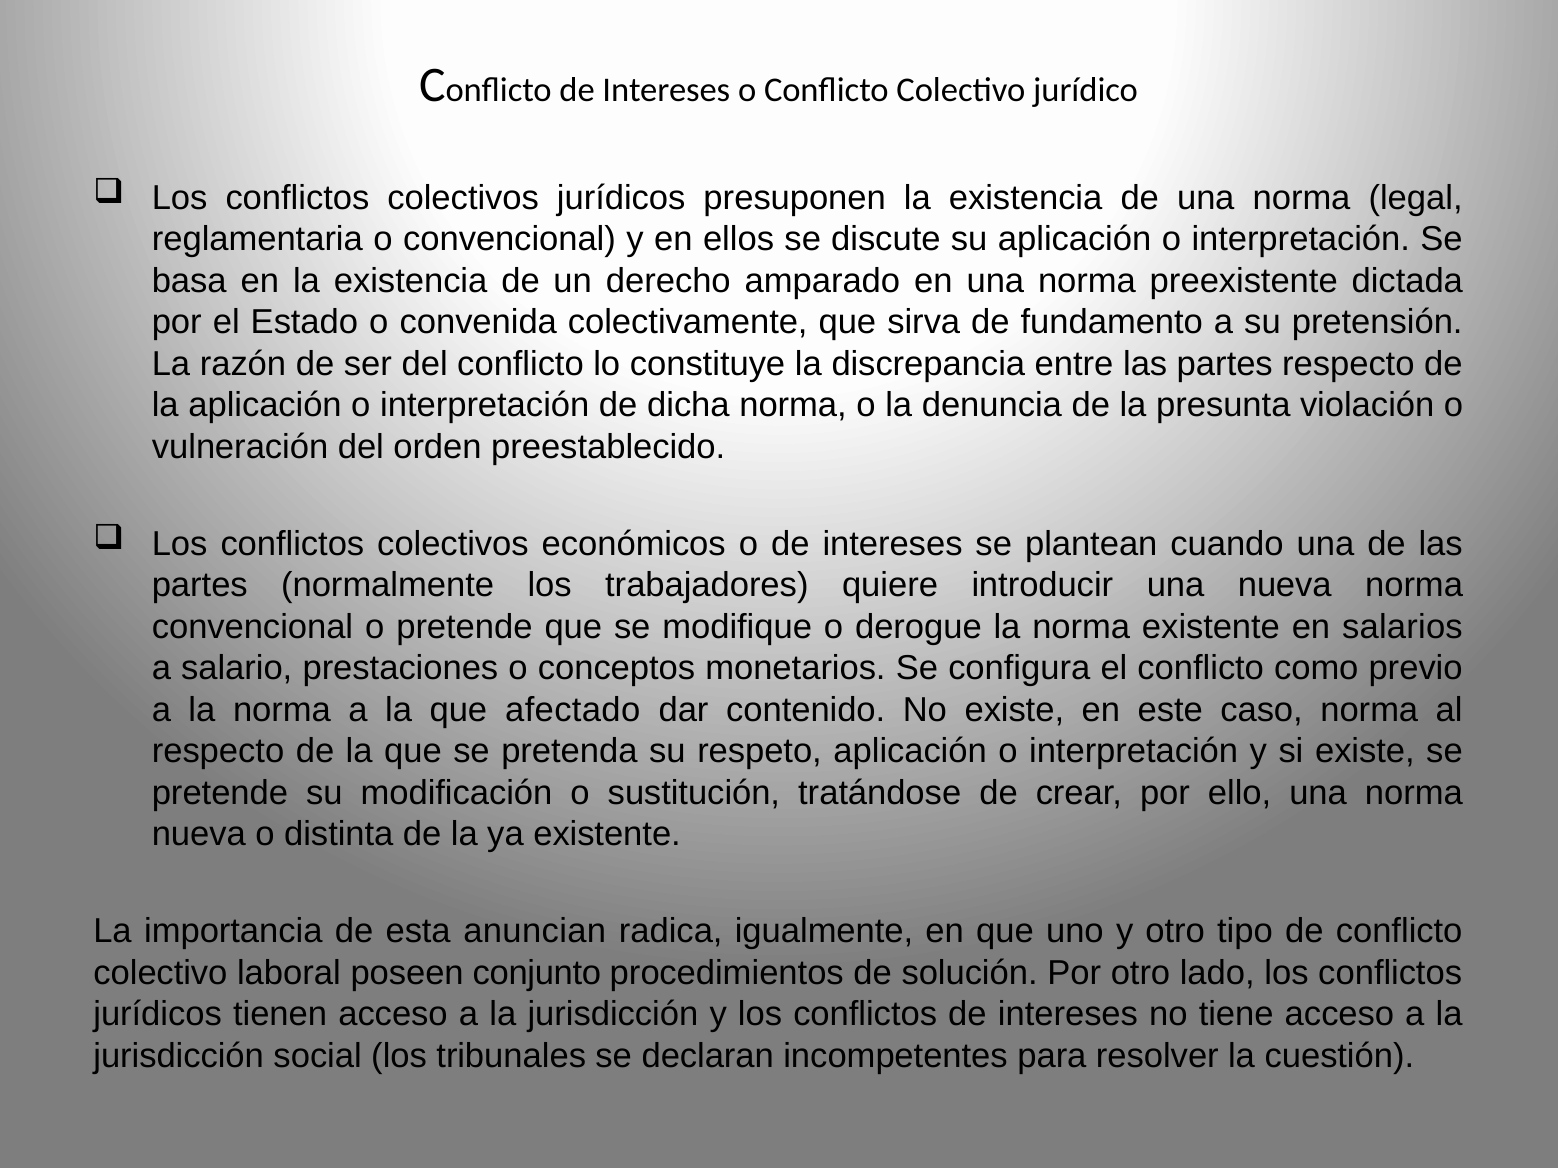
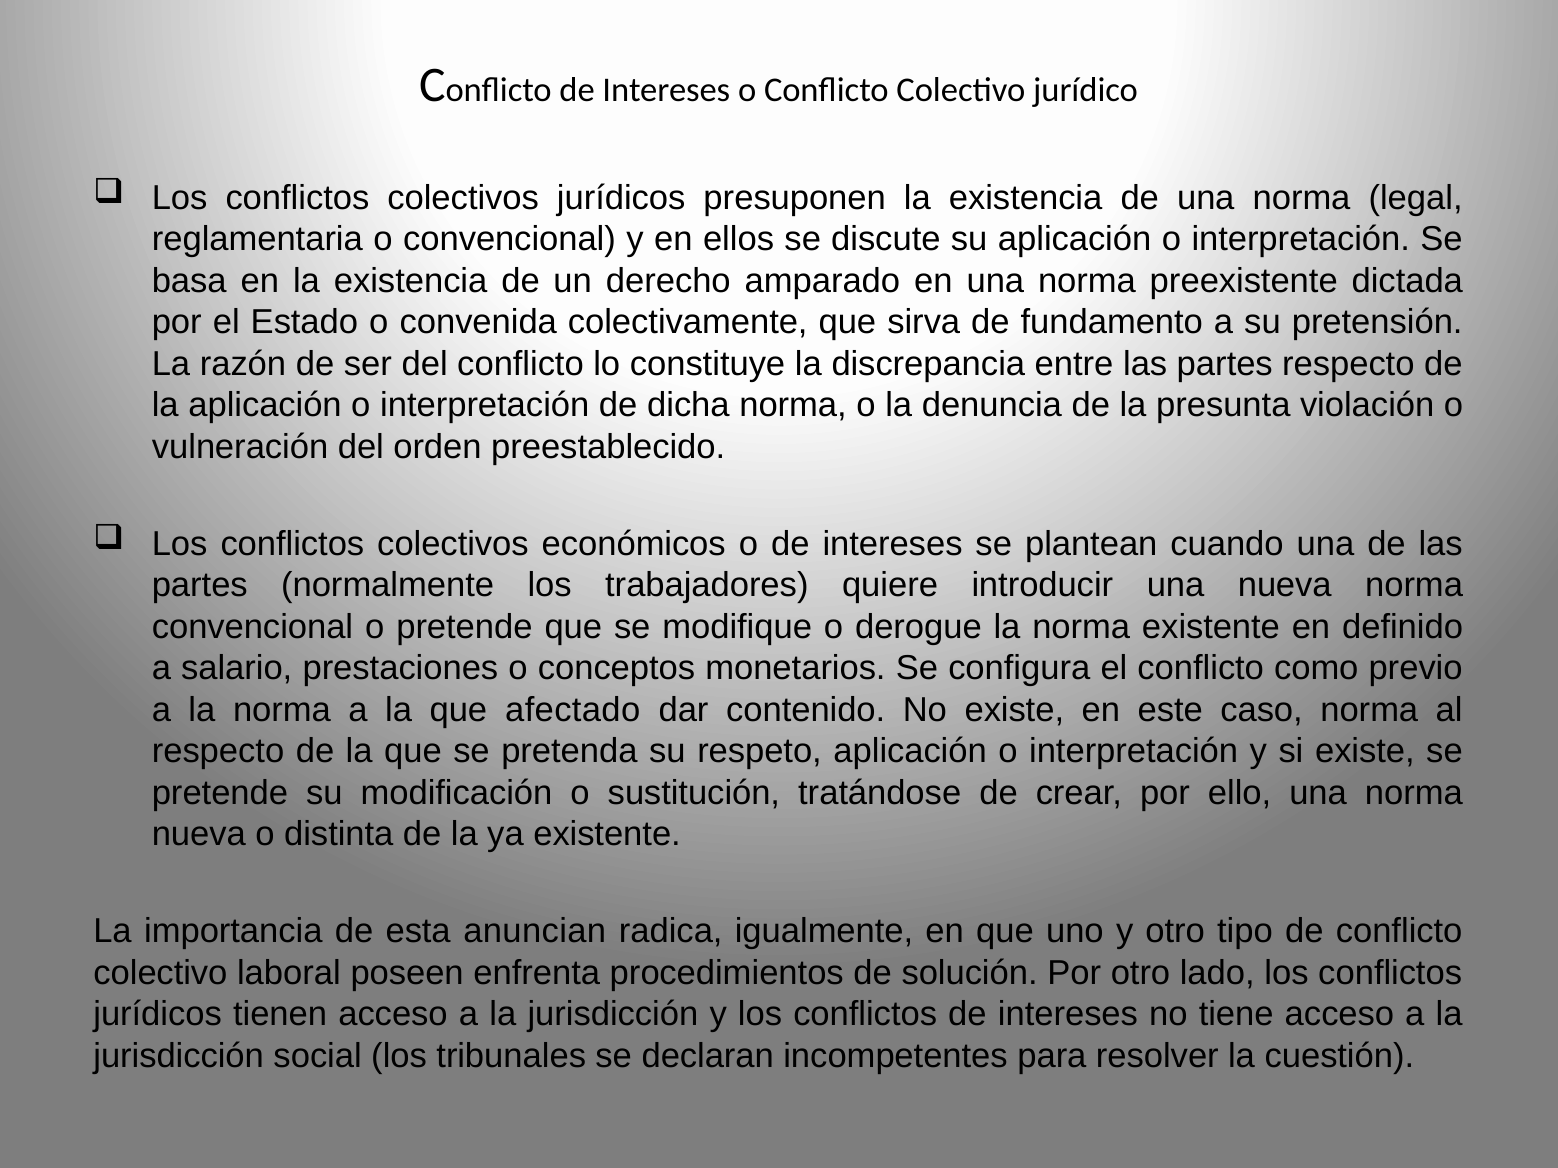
salarios: salarios -> definido
conjunto: conjunto -> enfrenta
